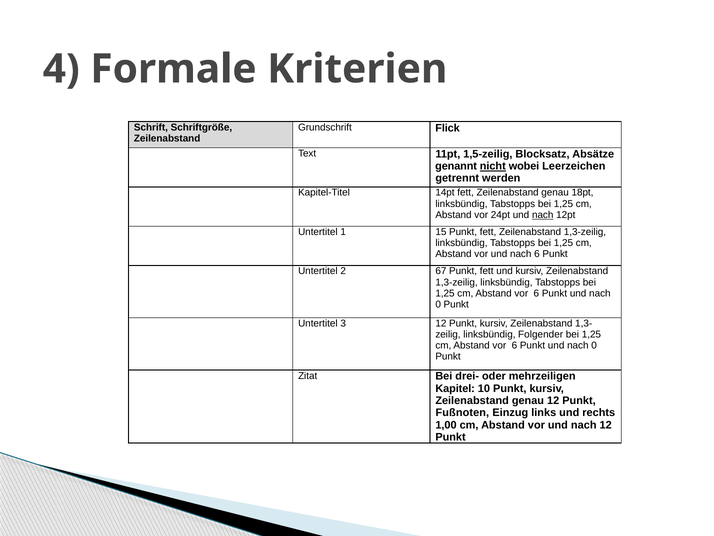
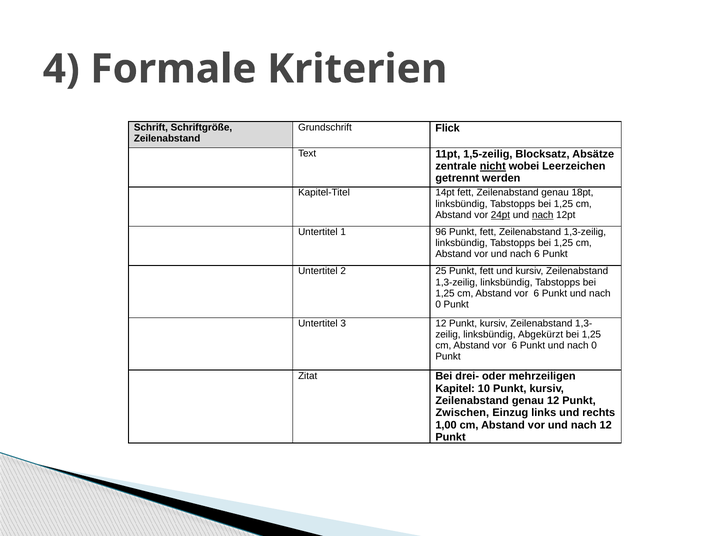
genannt: genannt -> zentrale
24pt underline: none -> present
15: 15 -> 96
67: 67 -> 25
Folgender: Folgender -> Abgekürzt
Fußnoten: Fußnoten -> Zwischen
